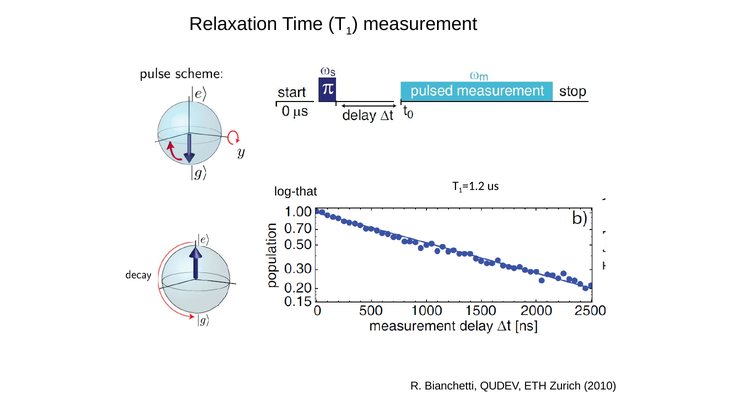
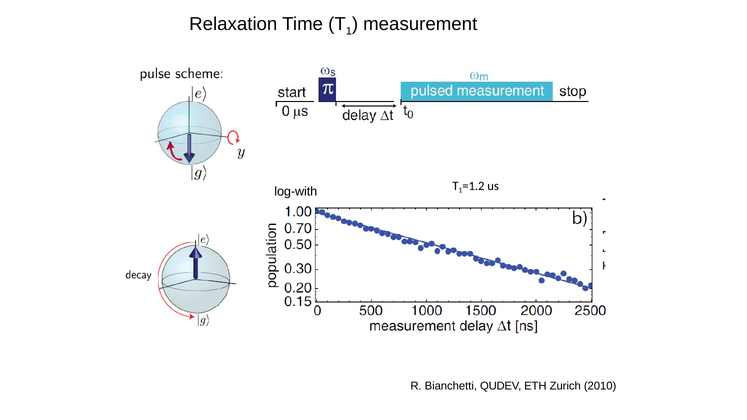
log-that: log-that -> log-with
